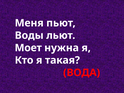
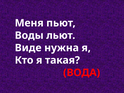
Моет: Моет -> Виде
